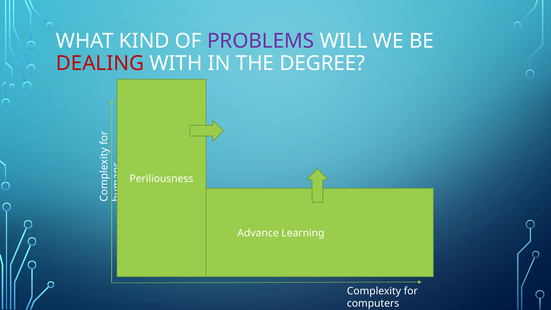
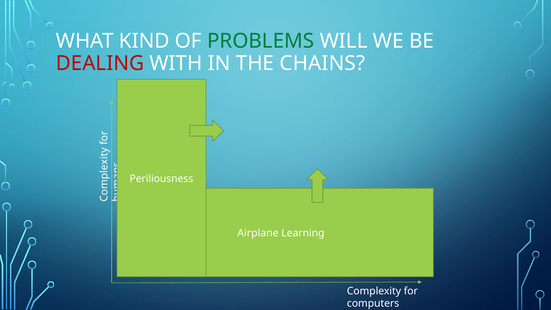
PROBLEMS colour: purple -> green
DEGREE: DEGREE -> CHAINS
Advance: Advance -> Airplane
